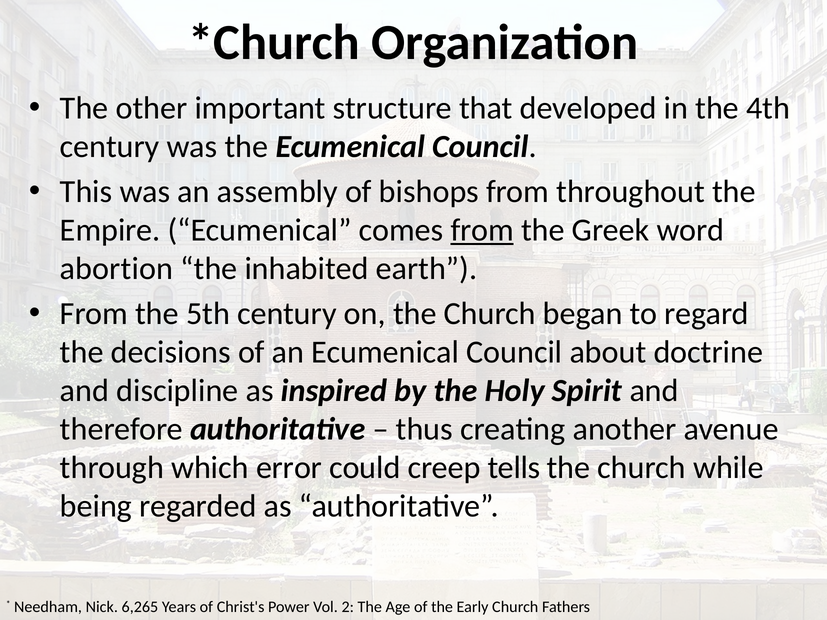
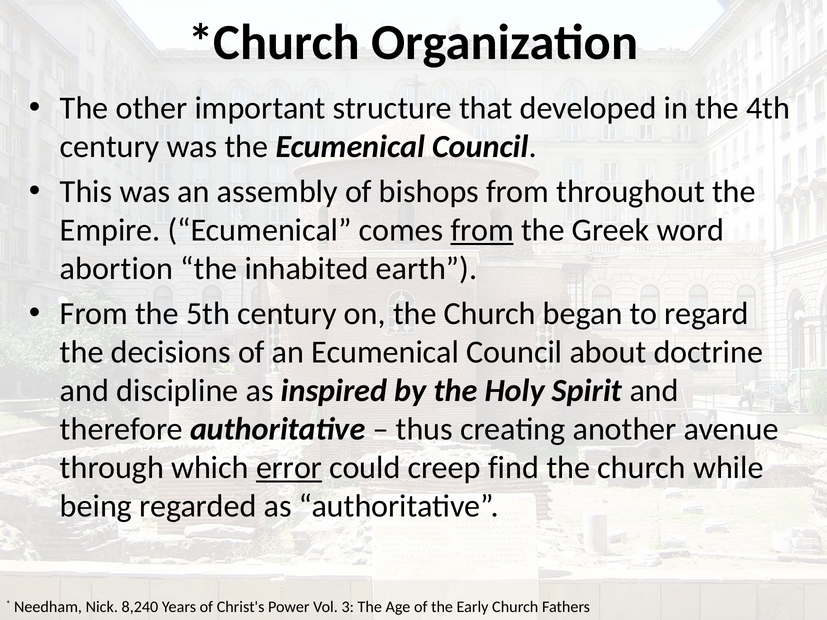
error underline: none -> present
tells: tells -> find
6,265: 6,265 -> 8,240
2: 2 -> 3
